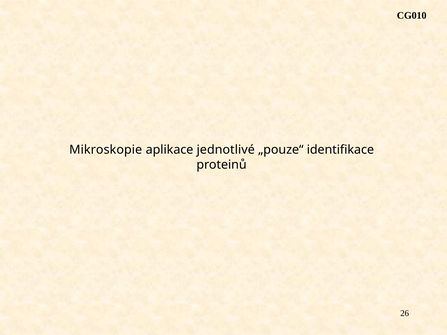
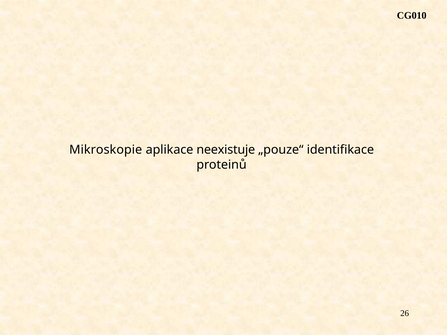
jednotlivé: jednotlivé -> neexistuje
